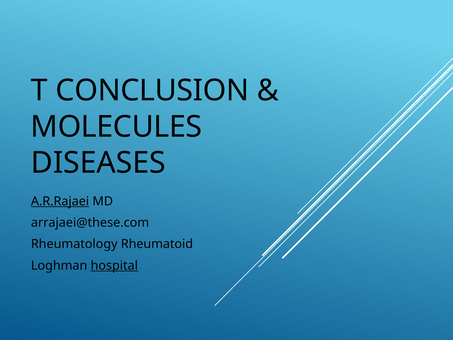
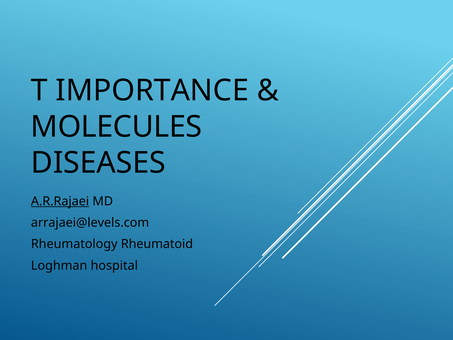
CONCLUSION: CONCLUSION -> IMPORTANCE
arrajaei@these.com: arrajaei@these.com -> arrajaei@levels.com
hospital underline: present -> none
